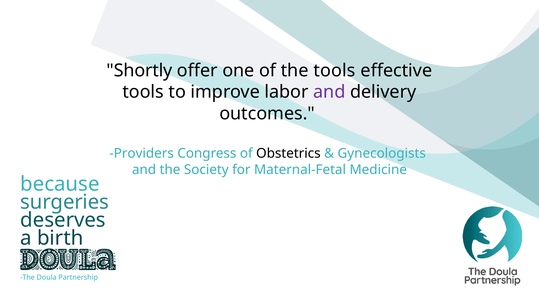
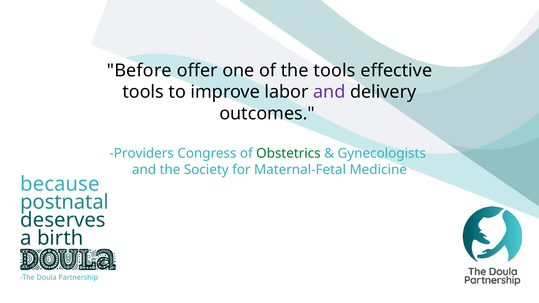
Shortly: Shortly -> Before
Obstetrics colour: black -> green
surgeries: surgeries -> postnatal
